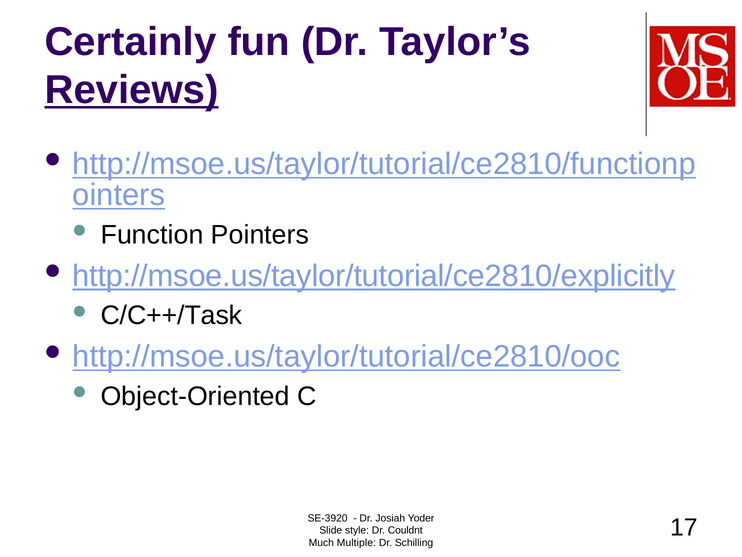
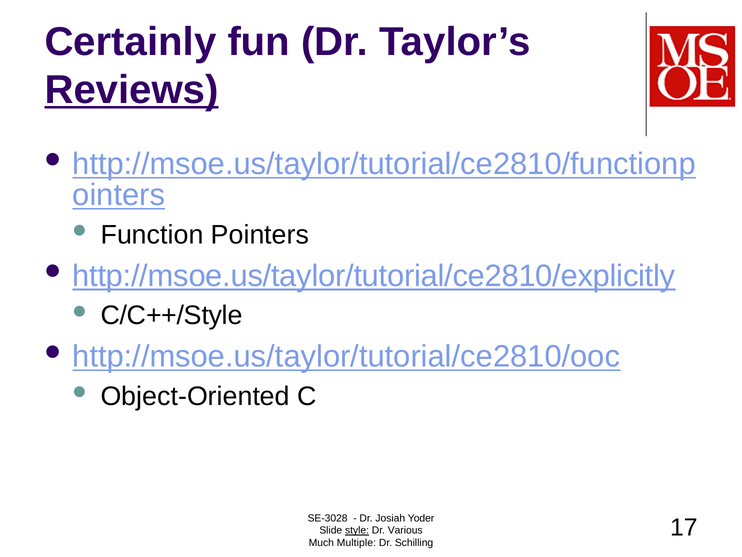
C/C++/Task: C/C++/Task -> C/C++/Style
SE-3920: SE-3920 -> SE-3028
style underline: none -> present
Couldnt: Couldnt -> Various
